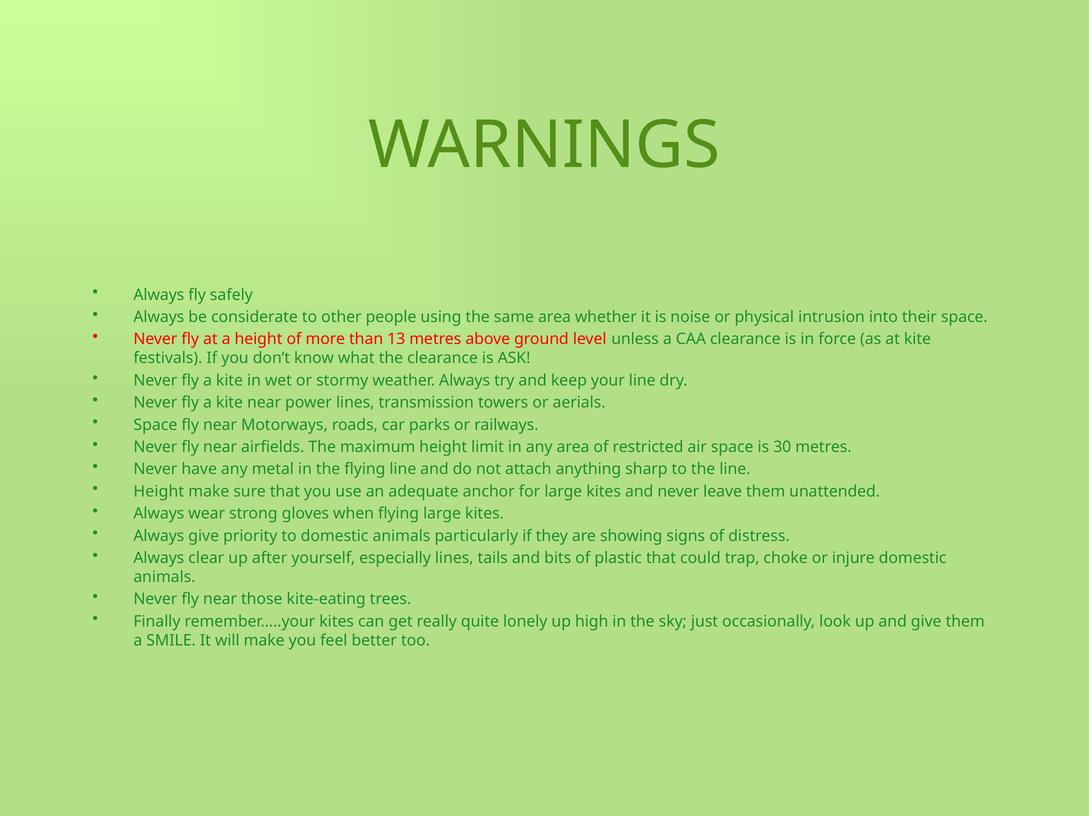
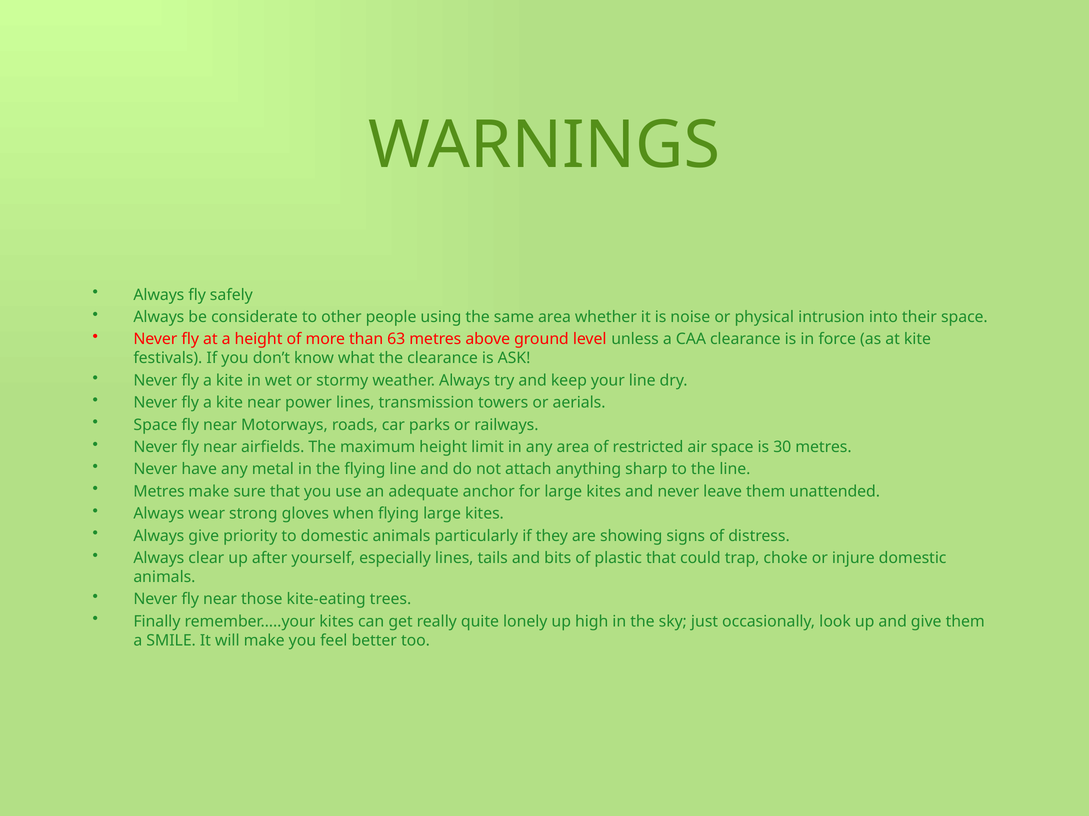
13: 13 -> 63
Height at (159, 492): Height -> Metres
